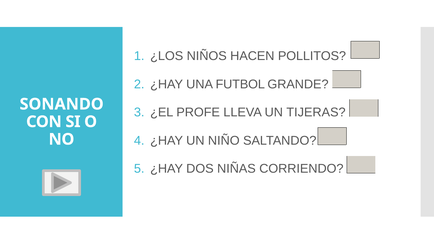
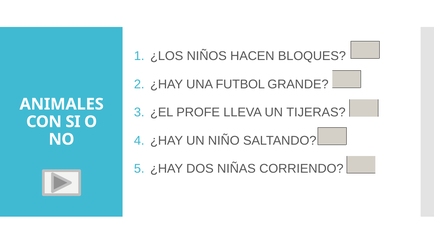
POLLITOS: POLLITOS -> BLOQUES
SONANDO: SONANDO -> ANIMALES
